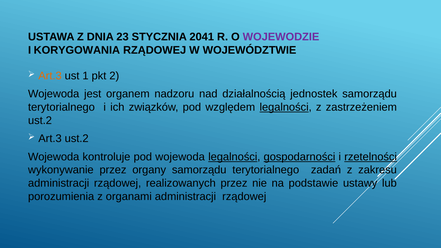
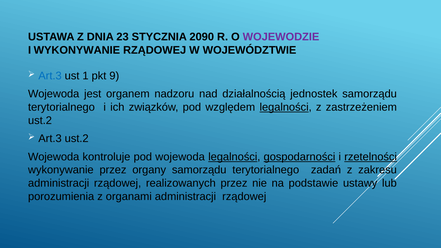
2041: 2041 -> 2090
I KORYGOWANIA: KORYGOWANIA -> WYKONYWANIE
Art.3 at (50, 76) colour: orange -> blue
2: 2 -> 9
